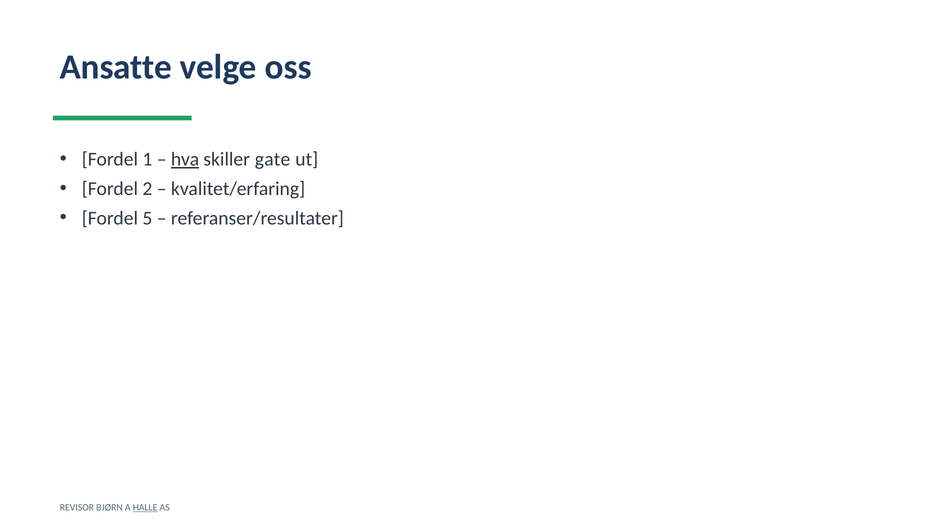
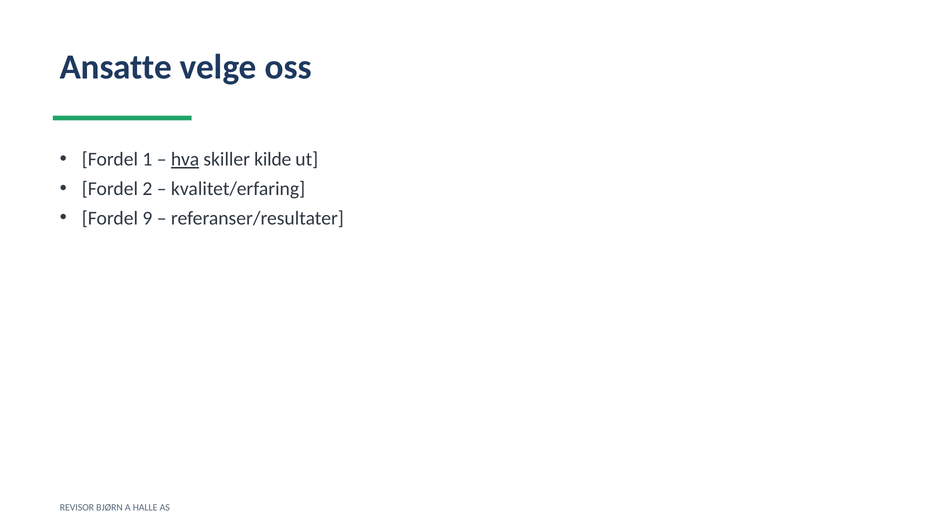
gate: gate -> kilde
5: 5 -> 9
HALLE underline: present -> none
